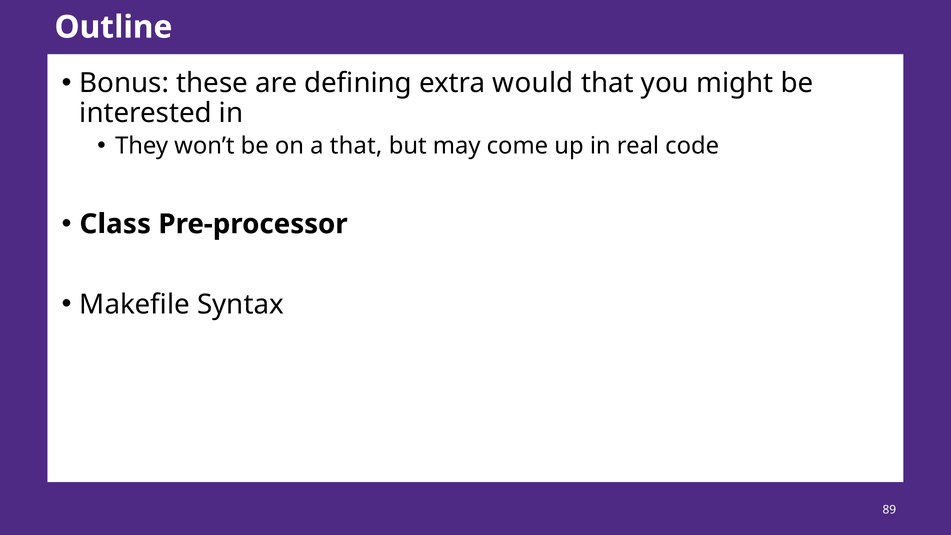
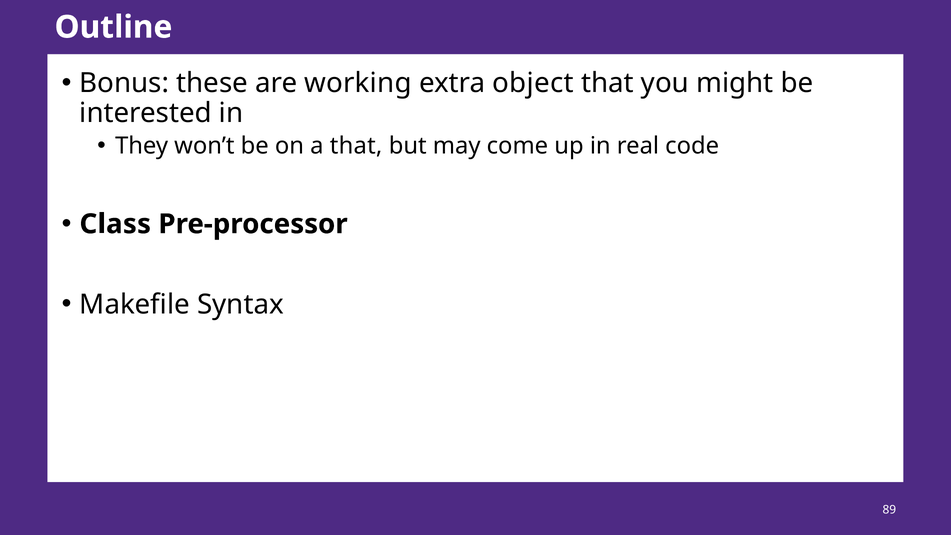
defining: defining -> working
would: would -> object
